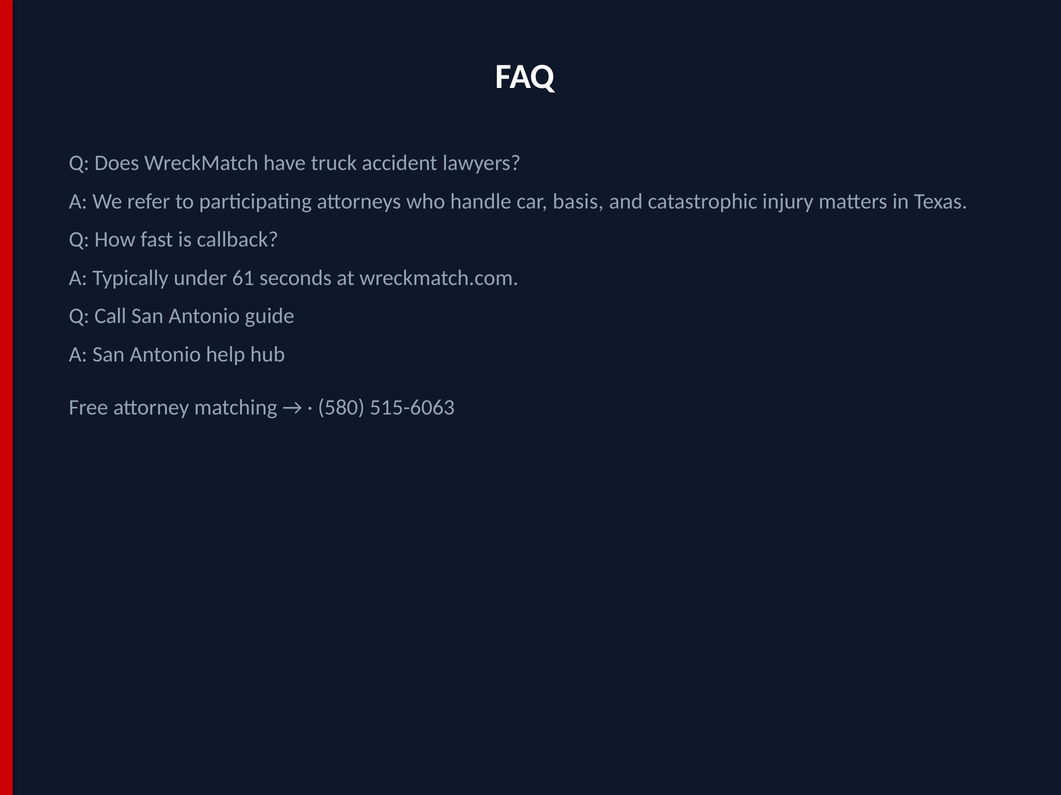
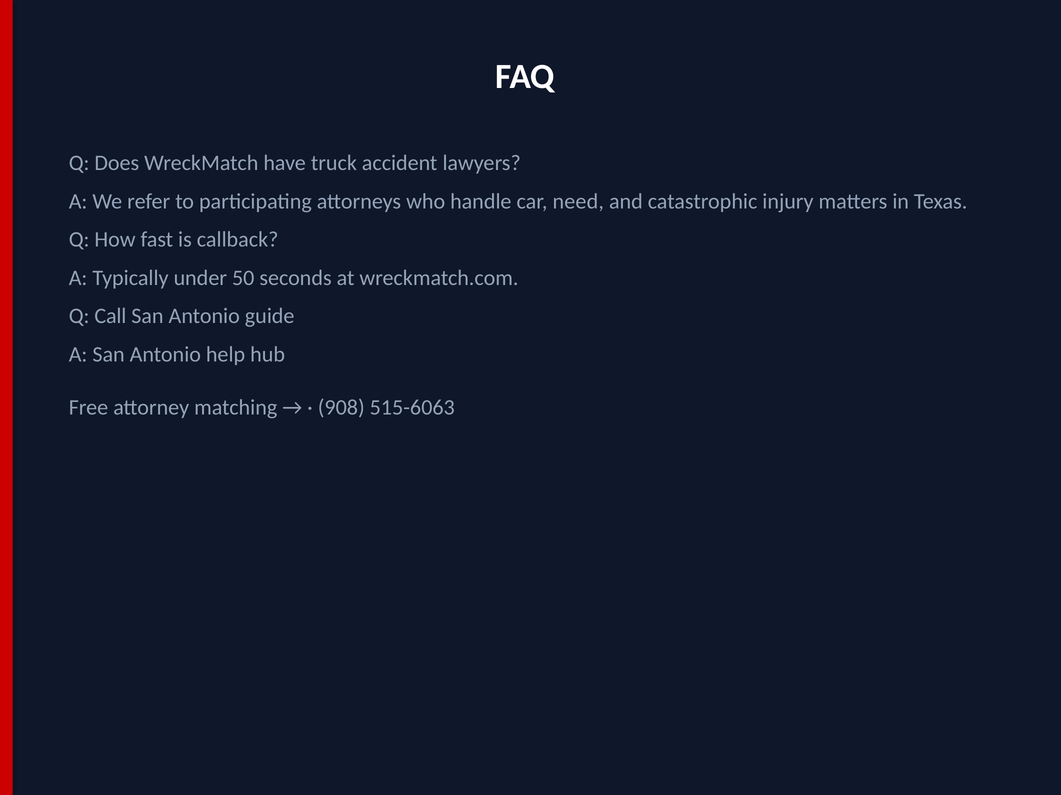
basis: basis -> need
61: 61 -> 50
580: 580 -> 908
